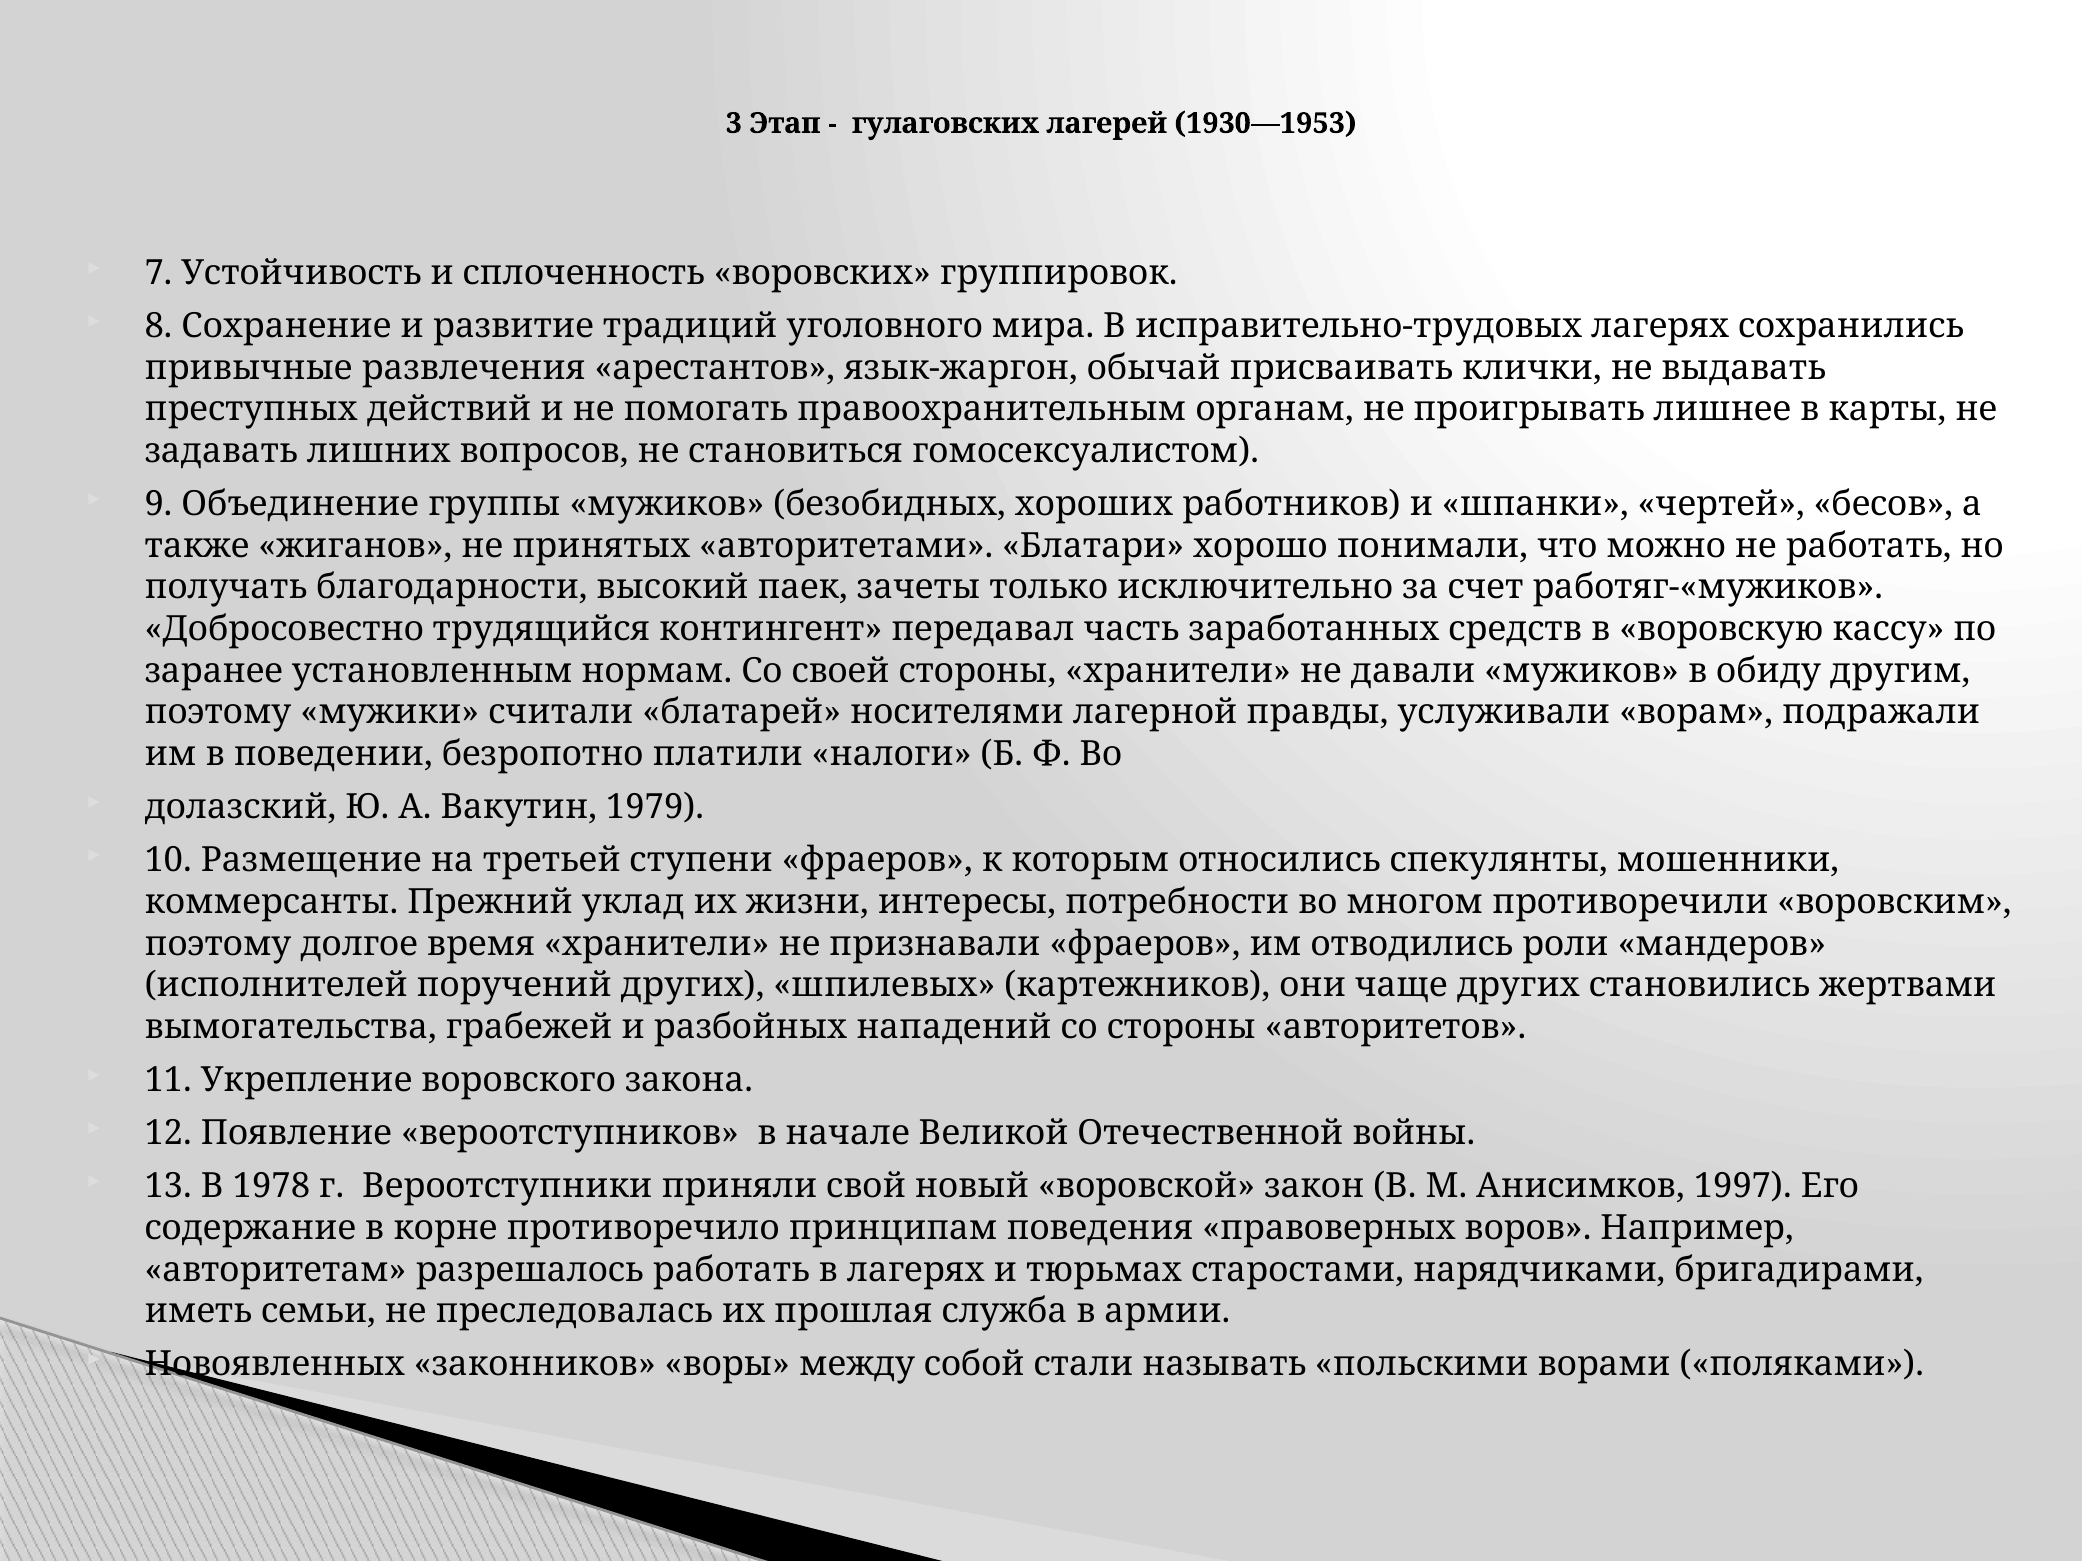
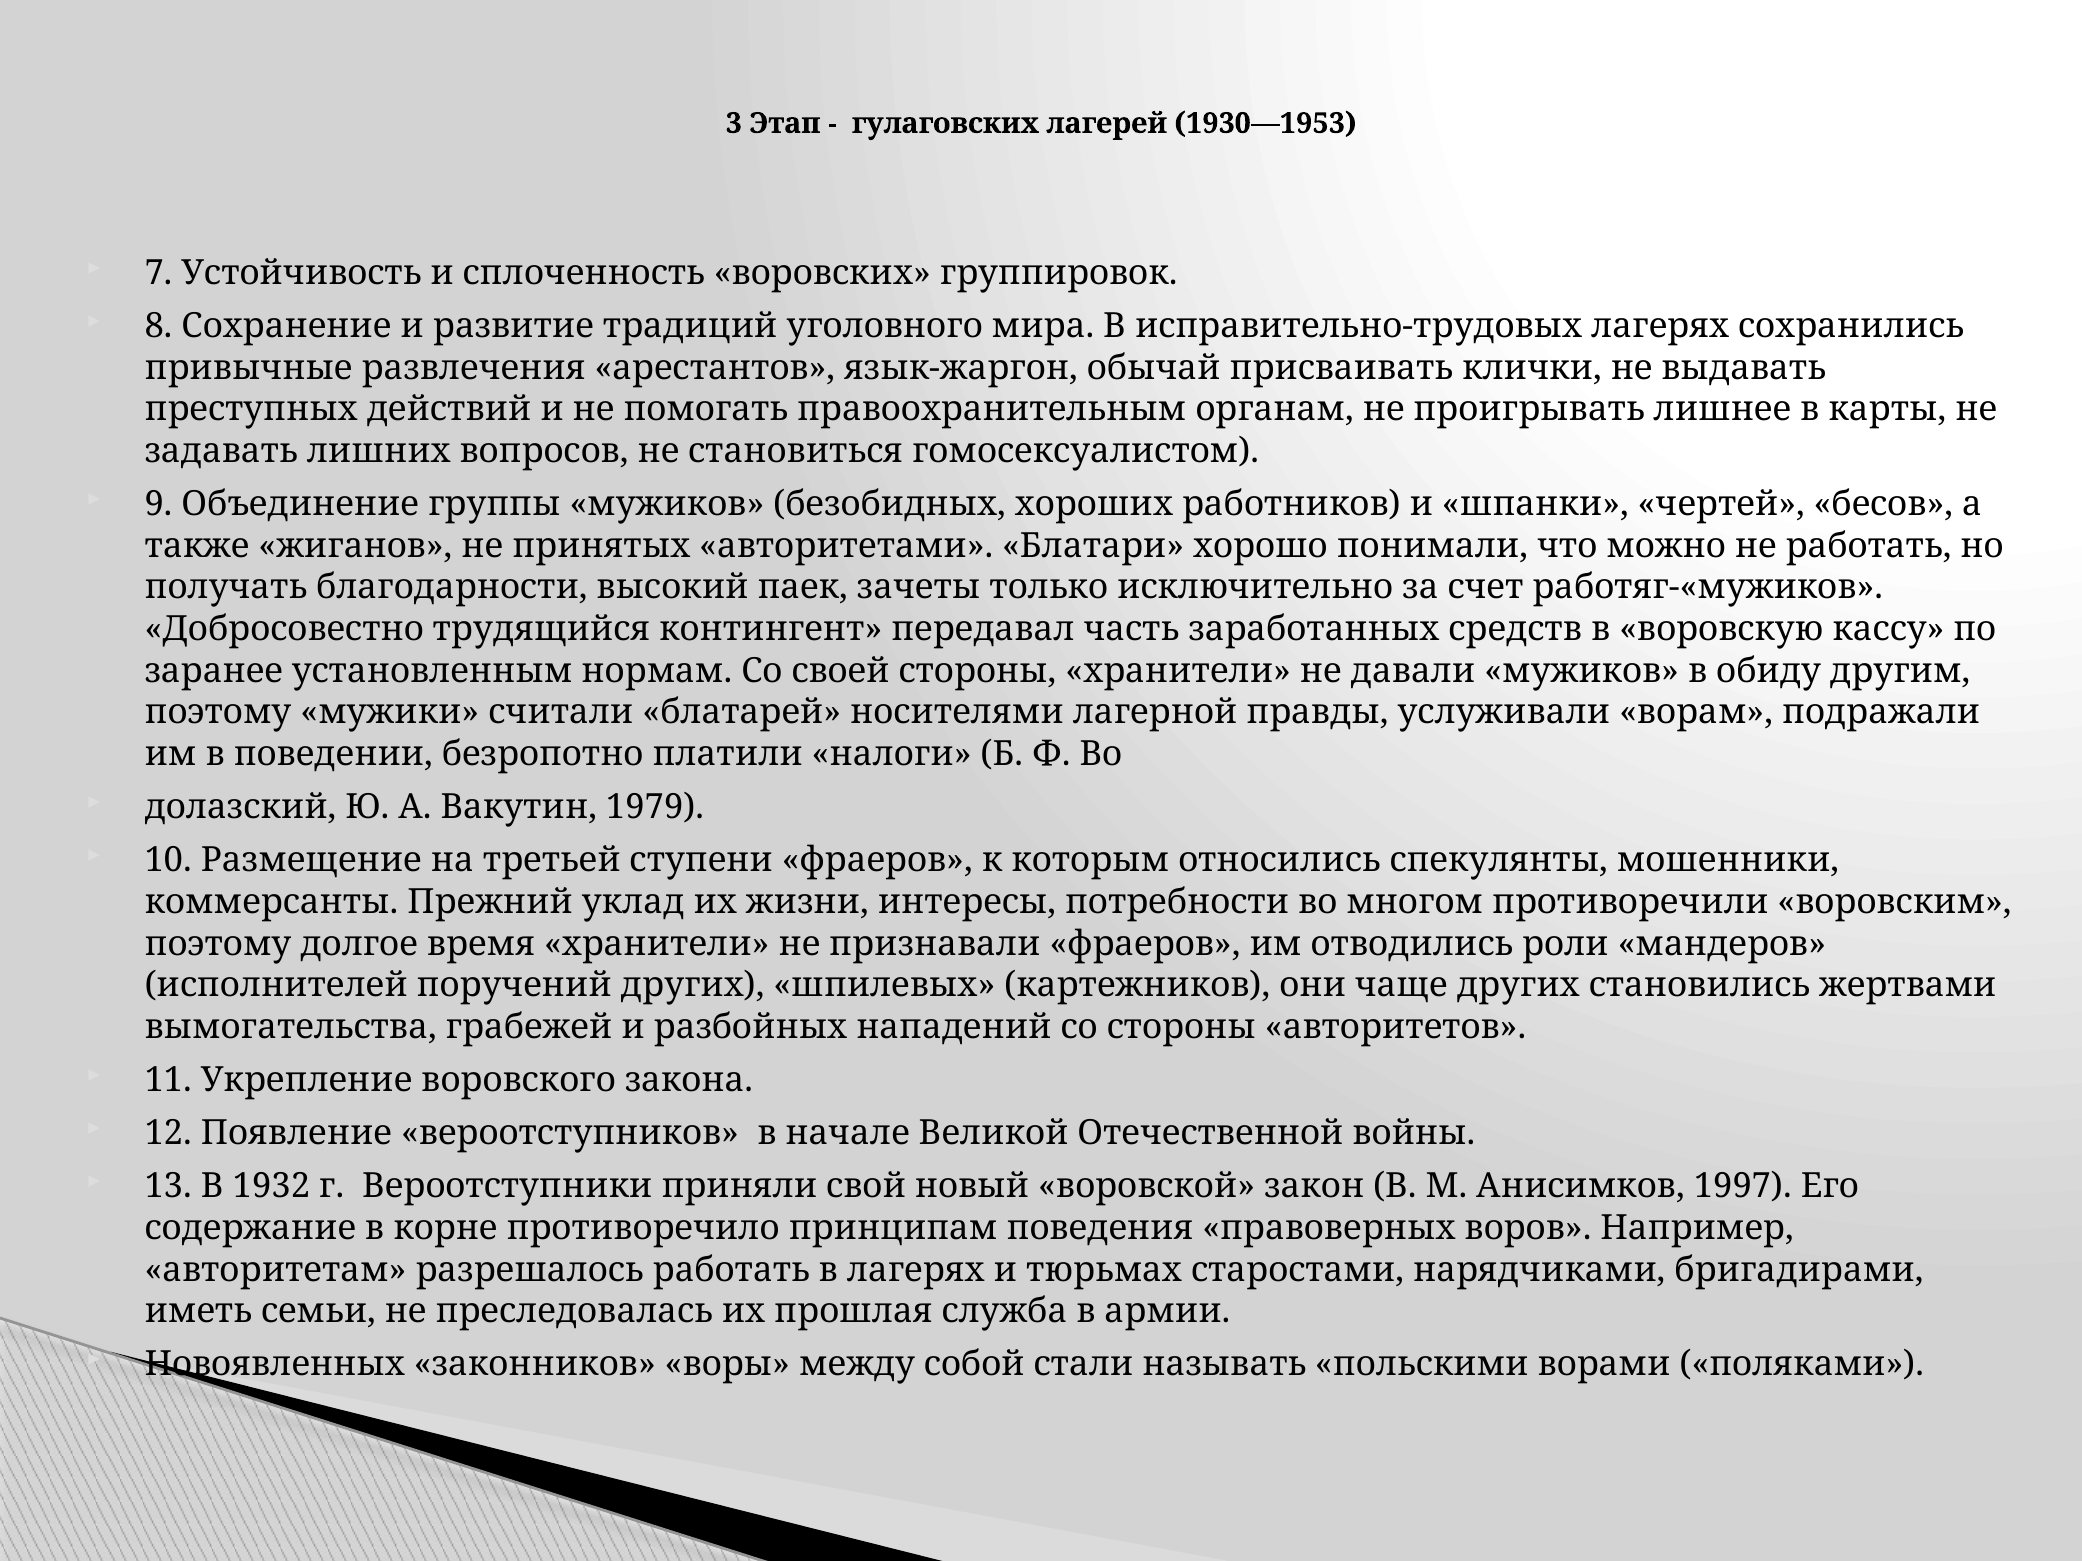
1978: 1978 -> 1932
